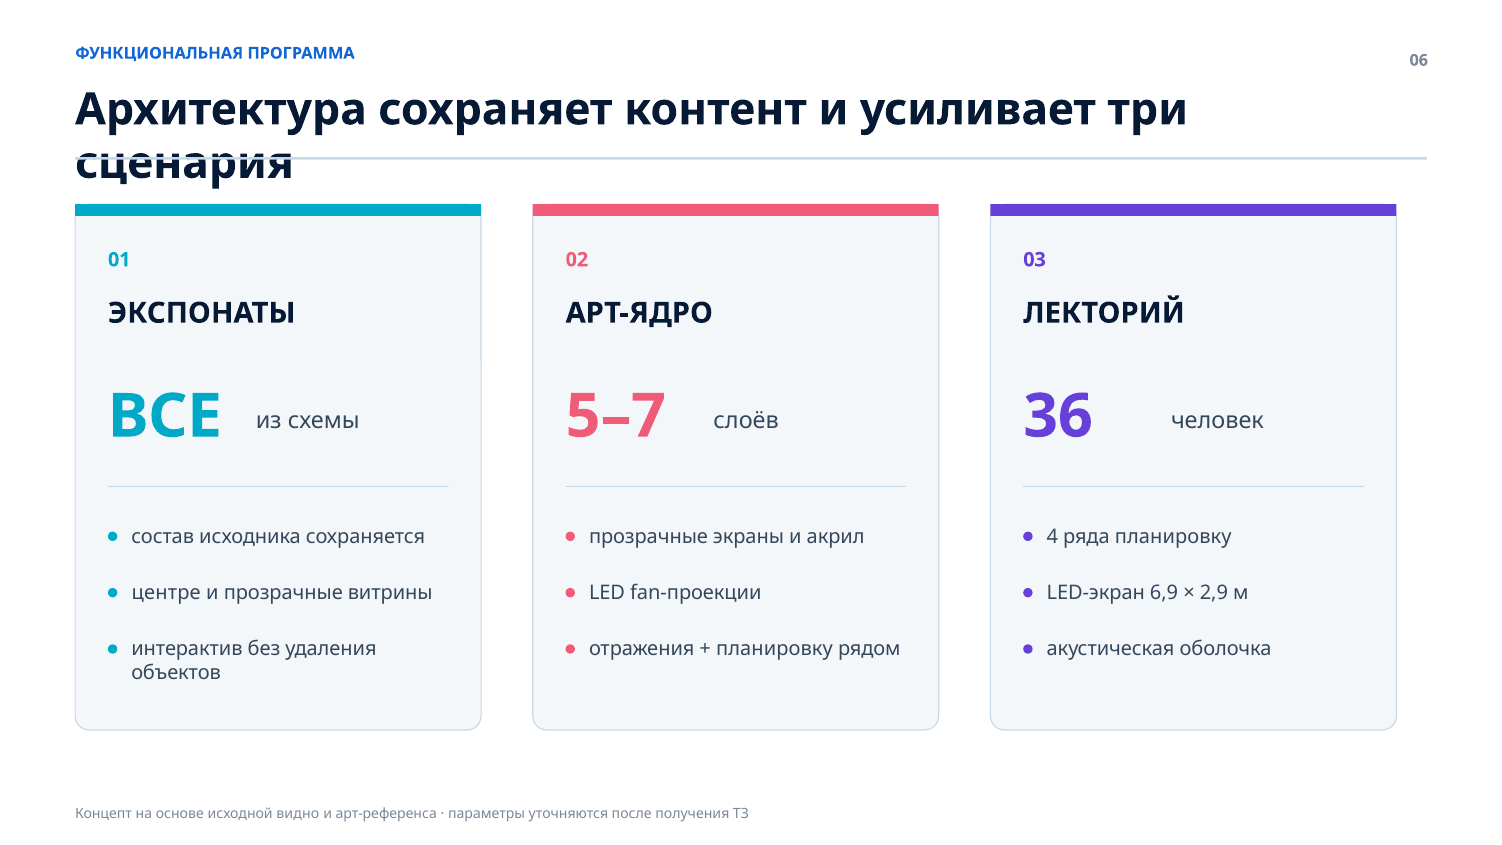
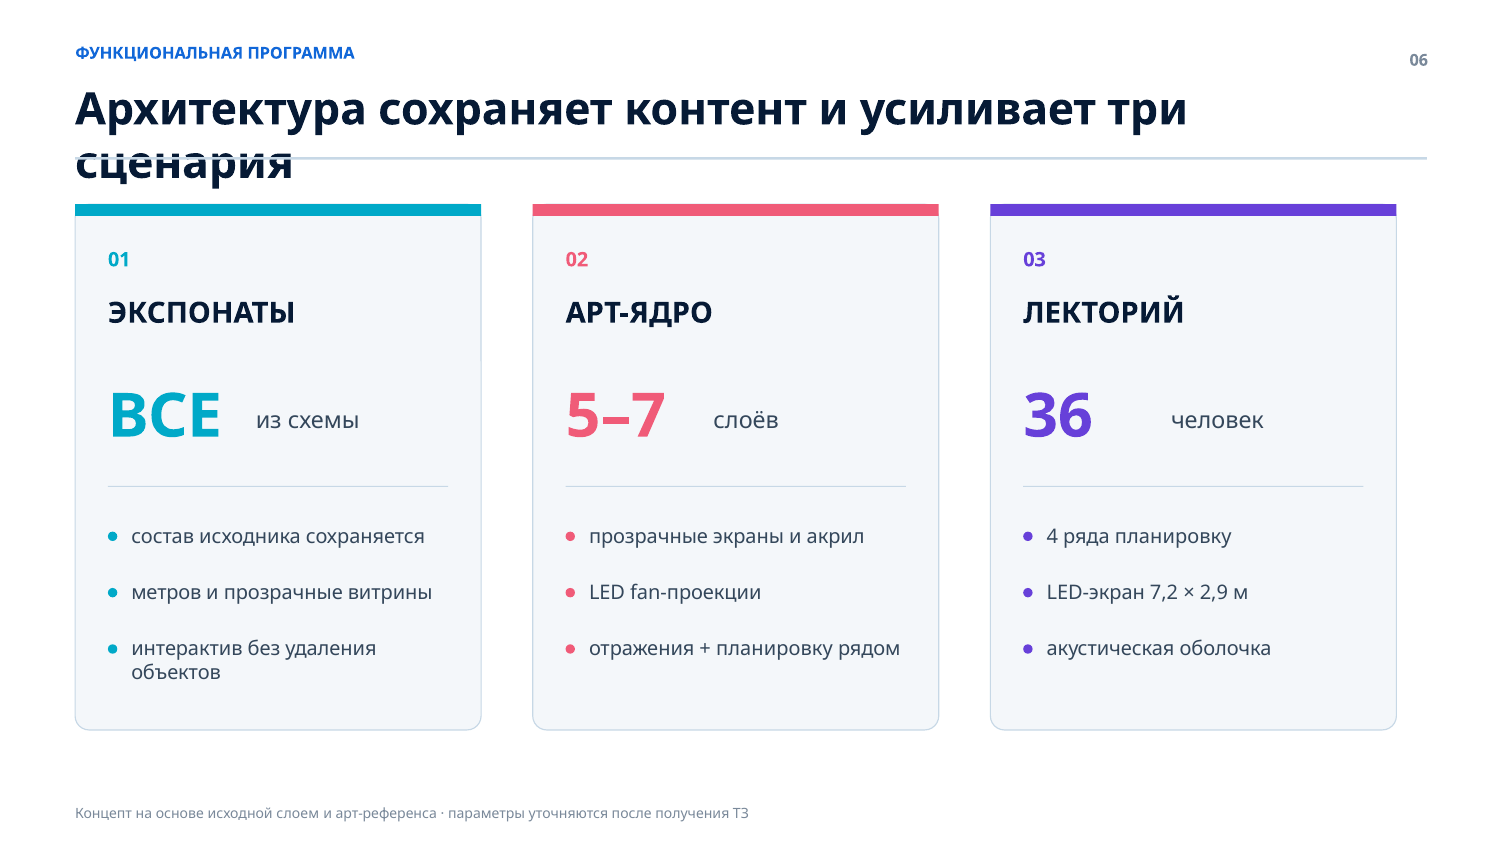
центре: центре -> метров
6,9: 6,9 -> 7,2
видно: видно -> слоем
